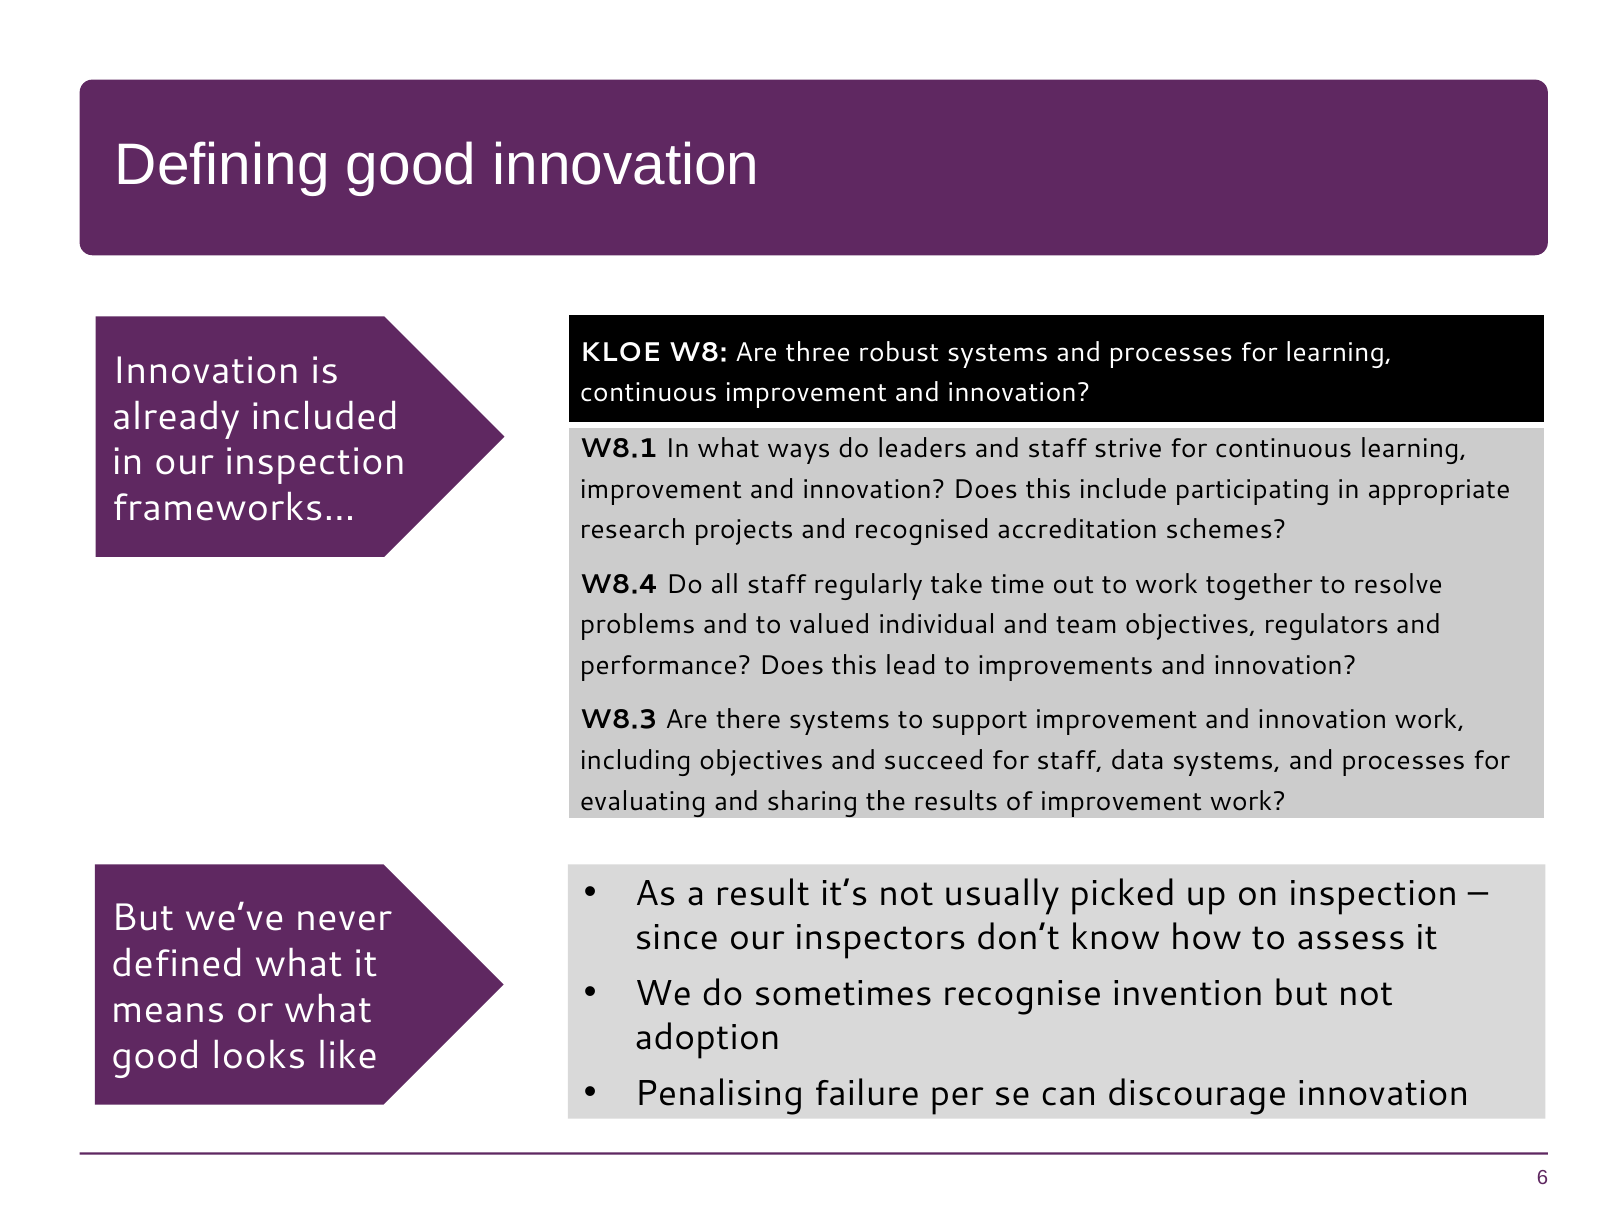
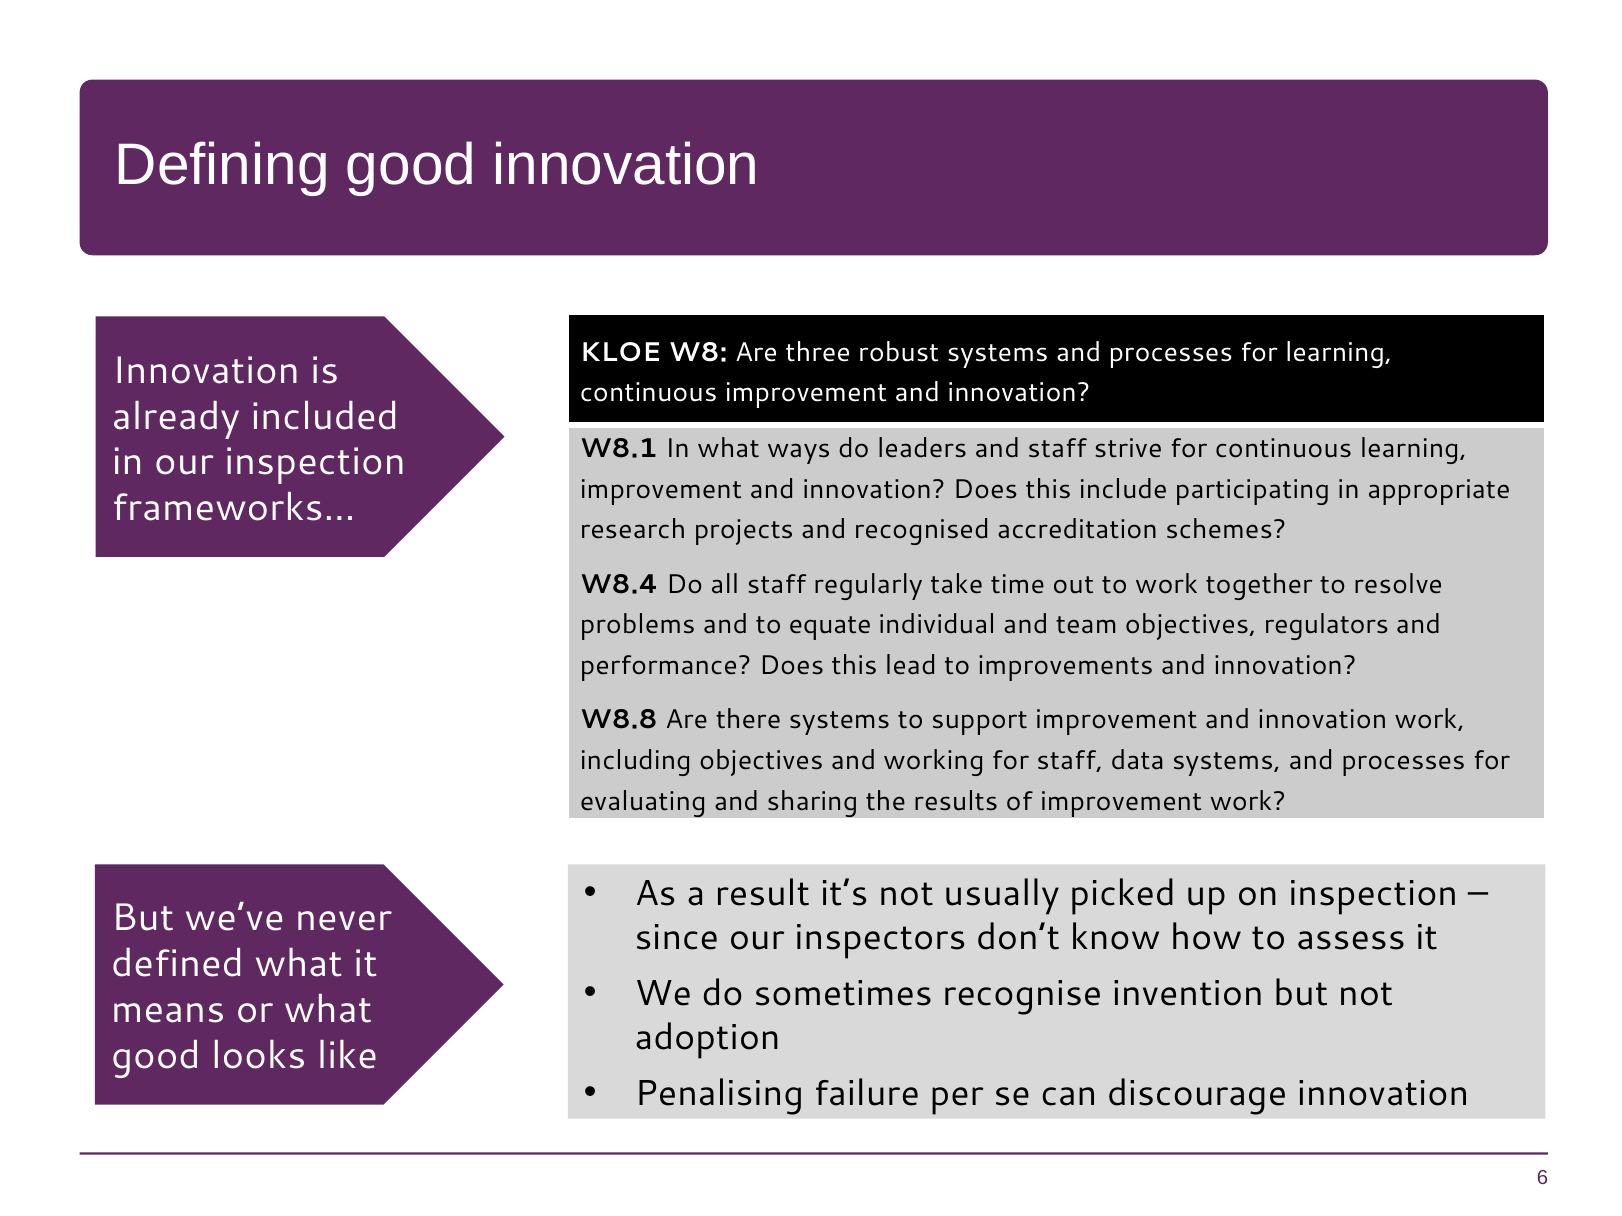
valued: valued -> equate
W8.3: W8.3 -> W8.8
succeed: succeed -> working
